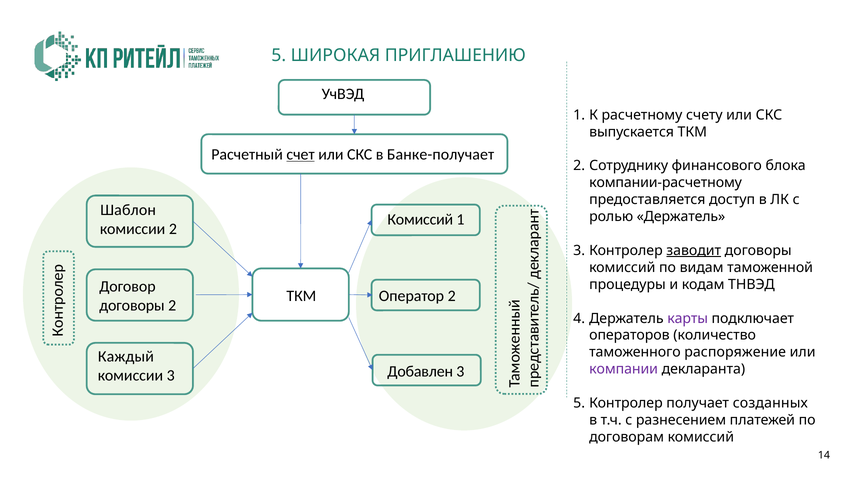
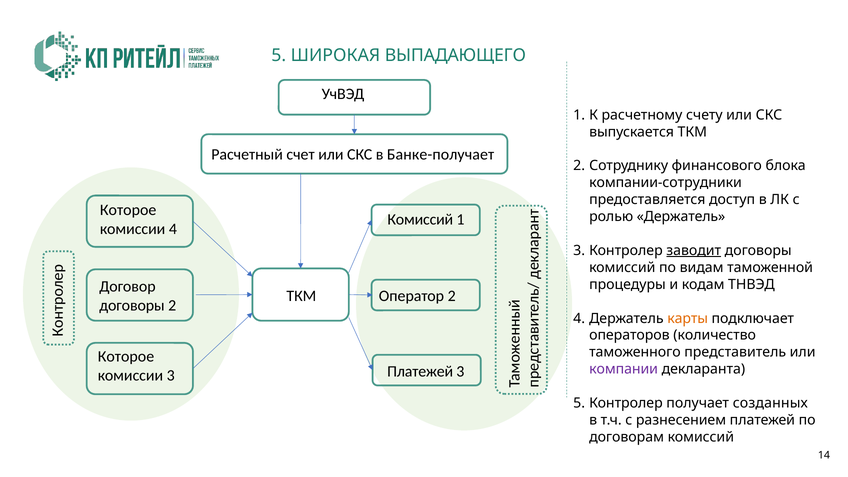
ПРИГЛАШЕНИЮ: ПРИГЛАШЕНИЮ -> ВЫПАДАЮЩЕГО
счет underline: present -> none
компании-расчетному: компании-расчетному -> компании-сотрудники
Шаблон at (128, 210): Шаблон -> Которое
комиссии 2: 2 -> 4
карты colour: purple -> orange
распоряжение: распоряжение -> представитель
Каждый at (126, 357): Каждый -> Которое
Добавлен at (420, 371): Добавлен -> Платежей
